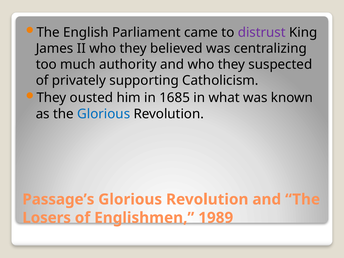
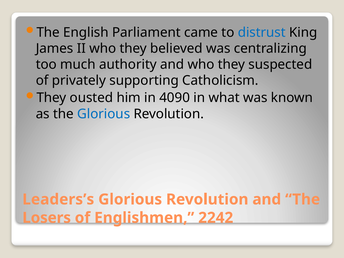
distrust colour: purple -> blue
1685: 1685 -> 4090
Passage’s: Passage’s -> Leaders’s
1989: 1989 -> 2242
